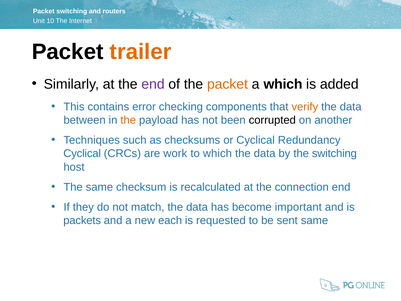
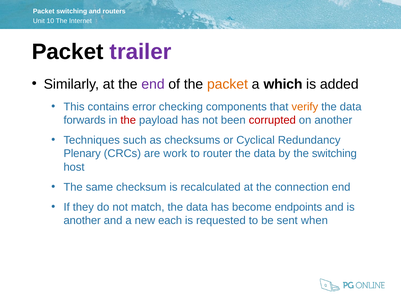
trailer colour: orange -> purple
between: between -> forwards
the at (128, 120) colour: orange -> red
corrupted colour: black -> red
Cyclical at (82, 154): Cyclical -> Plenary
to which: which -> router
important: important -> endpoints
packets at (82, 220): packets -> another
sent same: same -> when
